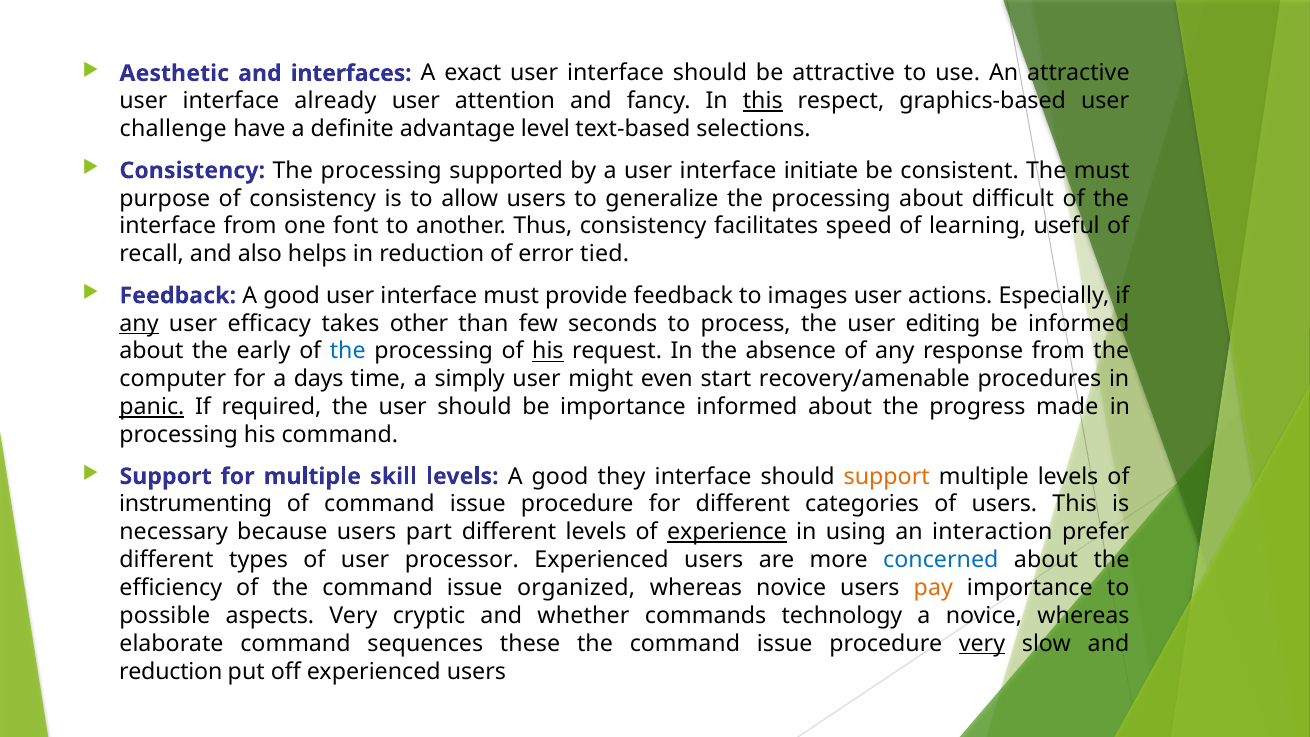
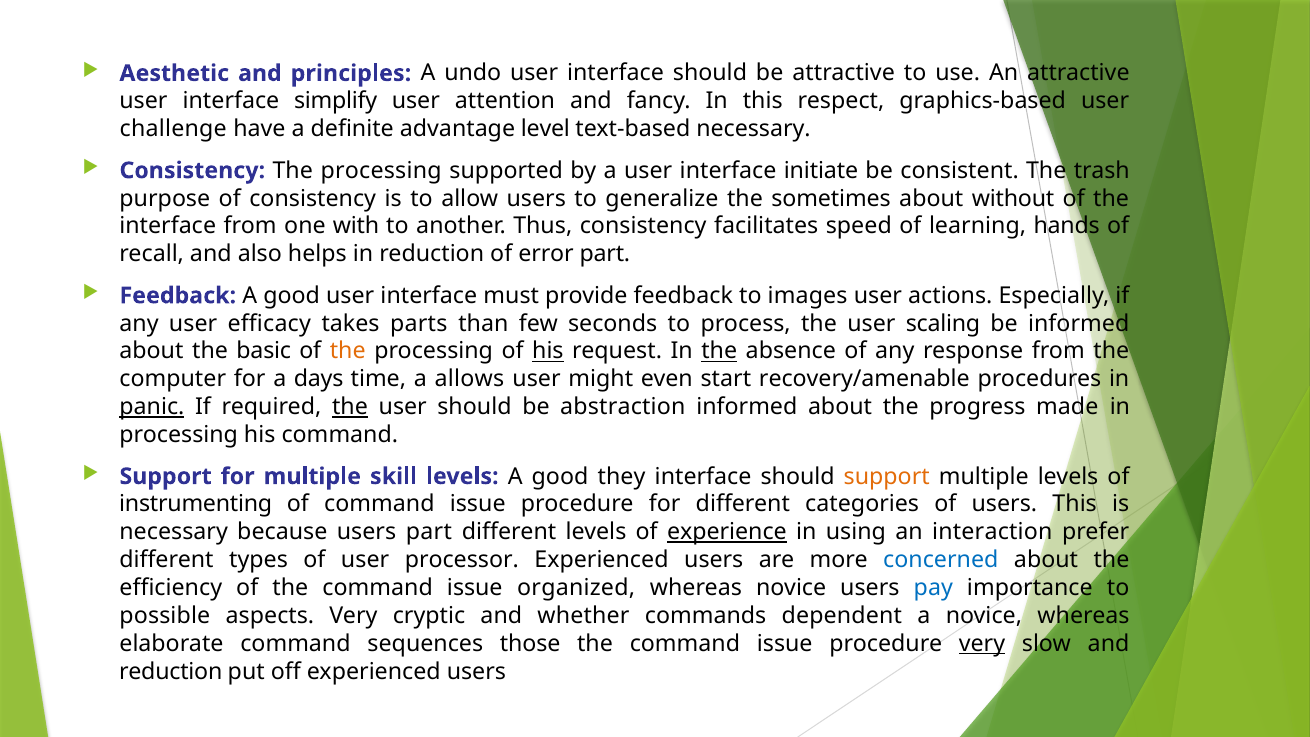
interfaces: interfaces -> principles
exact: exact -> undo
already: already -> simplify
this at (763, 101) underline: present -> none
text-based selections: selections -> necessary
The must: must -> trash
generalize the processing: processing -> sometimes
diﬃcult: diﬃcult -> without
font: font -> with
useful: useful -> hands
error tied: tied -> part
any at (139, 323) underline: present -> none
other: other -> parts
editing: editing -> scaling
early: early -> basic
the at (348, 351) colour: blue -> orange
the at (719, 351) underline: none -> present
simply: simply -> allows
the at (350, 407) underline: none -> present
be importance: importance -> abstraction
pay colour: orange -> blue
technology: technology -> dependent
these: these -> those
